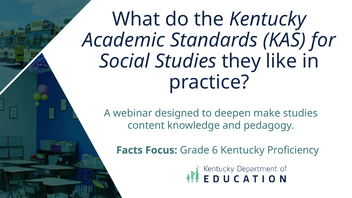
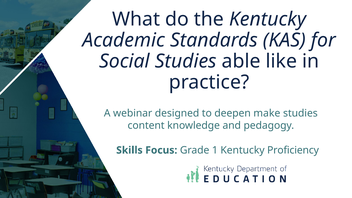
they: they -> able
Facts: Facts -> Skills
6: 6 -> 1
